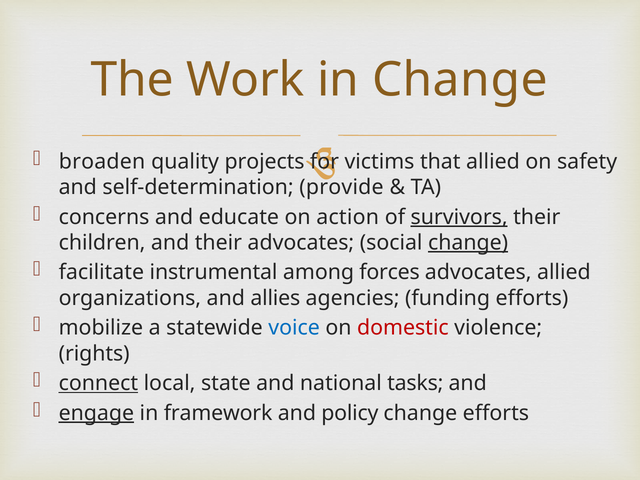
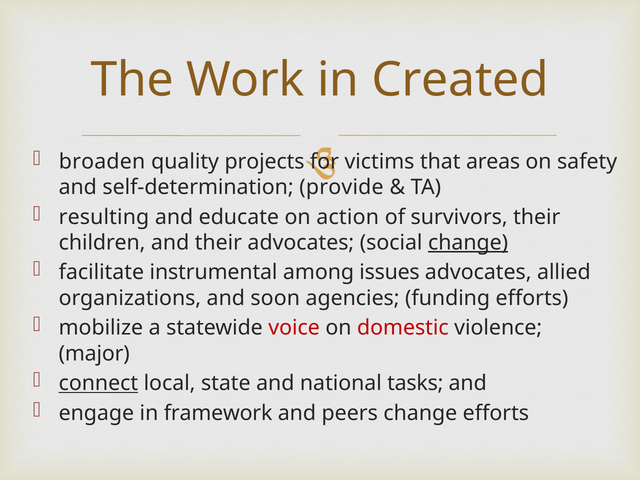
in Change: Change -> Created
that allied: allied -> areas
concerns: concerns -> resulting
survivors underline: present -> none
forces: forces -> issues
allies: allies -> soon
voice colour: blue -> red
rights: rights -> major
engage underline: present -> none
policy: policy -> peers
